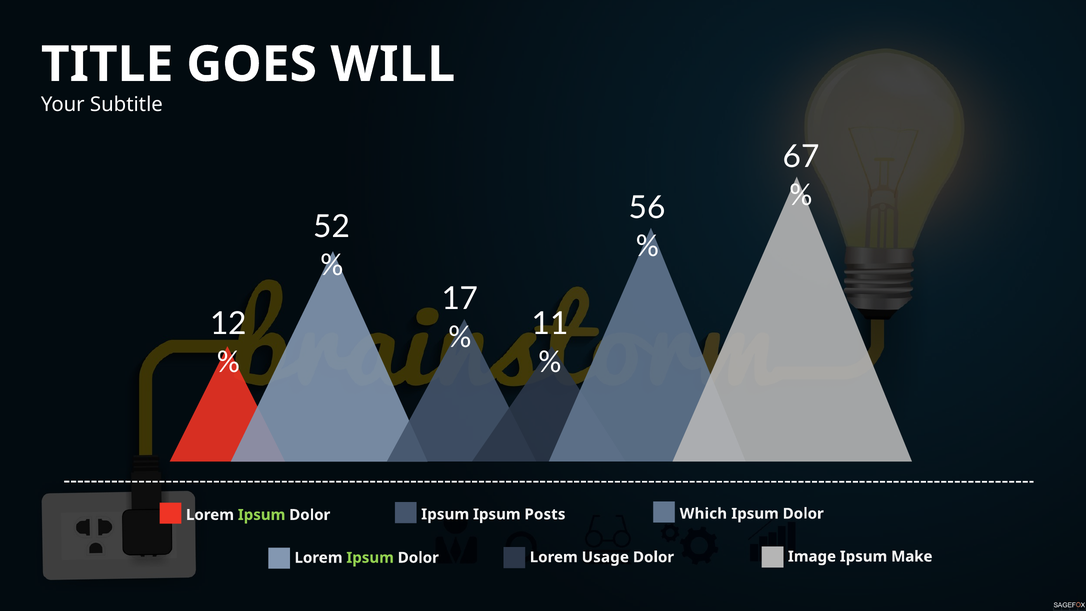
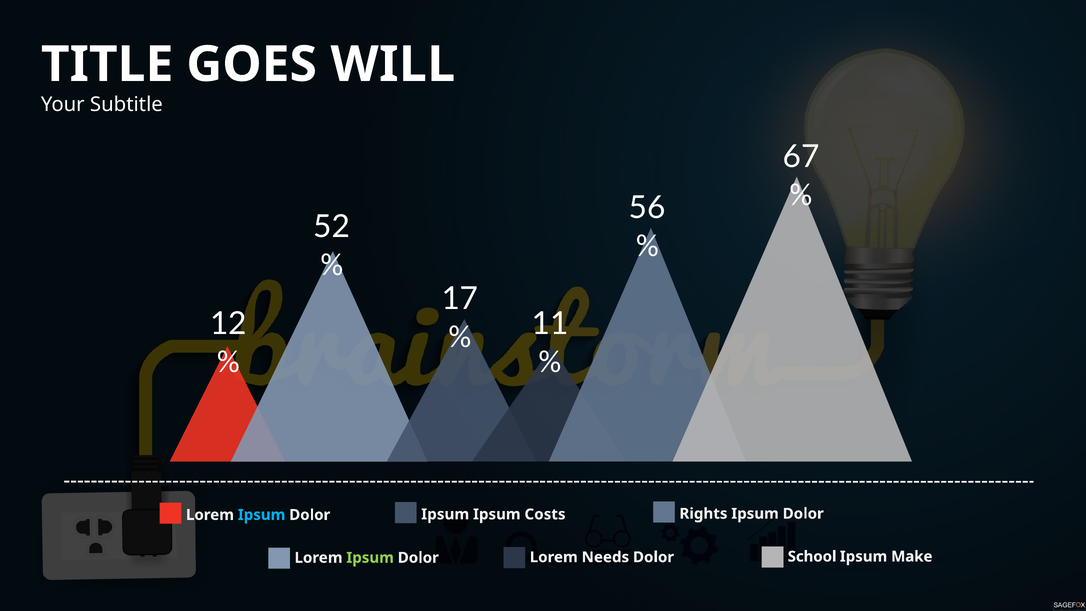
Which: Which -> Rights
Posts: Posts -> Costs
Ipsum at (262, 515) colour: light green -> light blue
Image: Image -> School
Usage: Usage -> Needs
